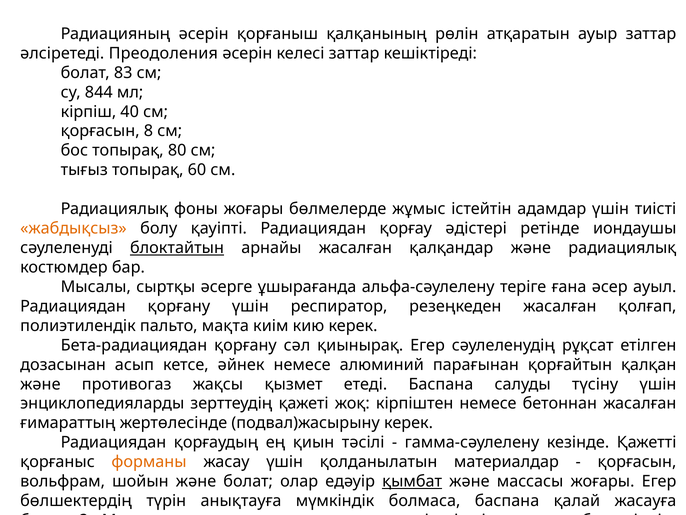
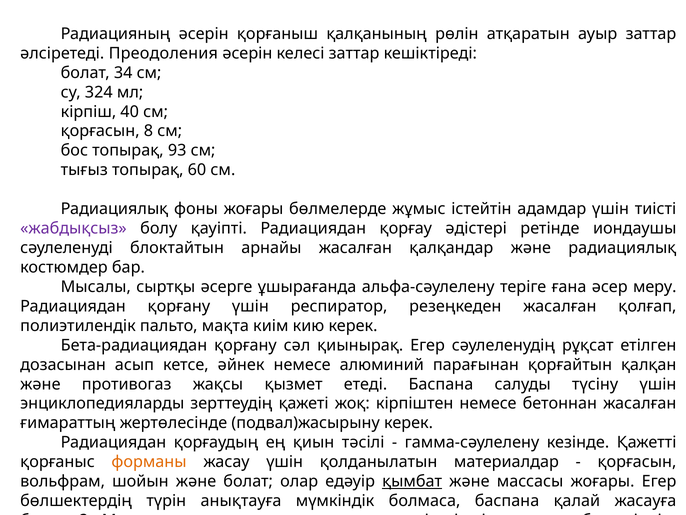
83: 83 -> 34
844: 844 -> 324
80: 80 -> 93
жабдықсыз colour: orange -> purple
блоктайтын underline: present -> none
ауыл: ауыл -> меру
